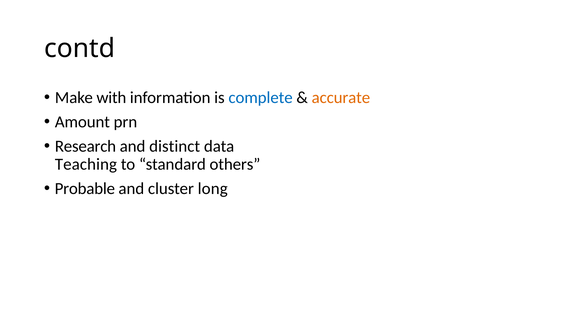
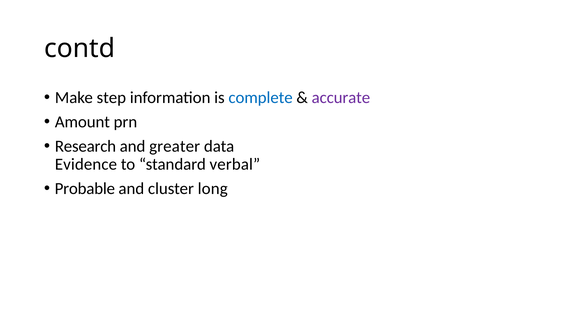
with: with -> step
accurate colour: orange -> purple
distinct: distinct -> greater
Teaching: Teaching -> Evidence
others: others -> verbal
